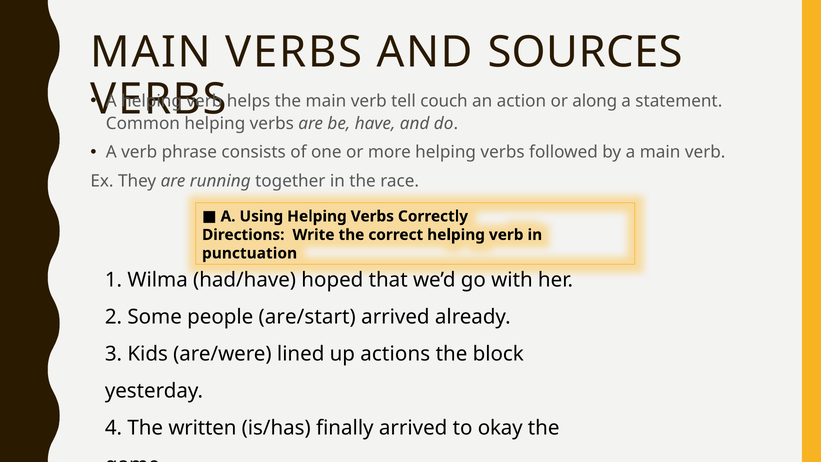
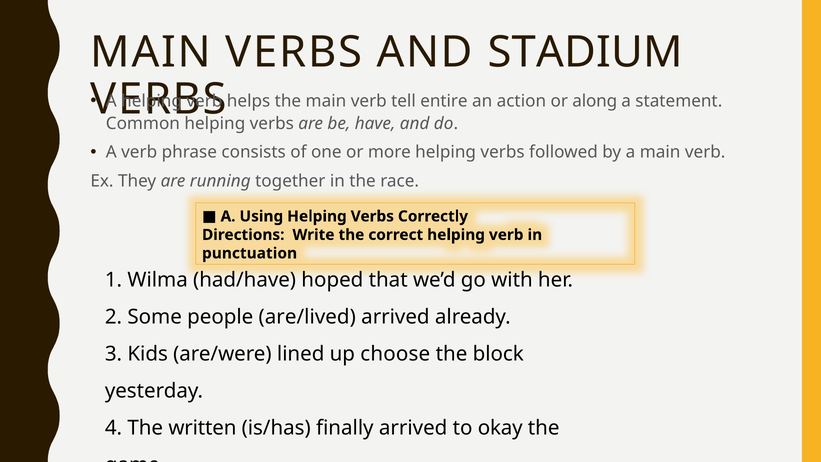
SOURCES: SOURCES -> STADIUM
couch: couch -> entire
are/start: are/start -> are/lived
actions: actions -> choose
